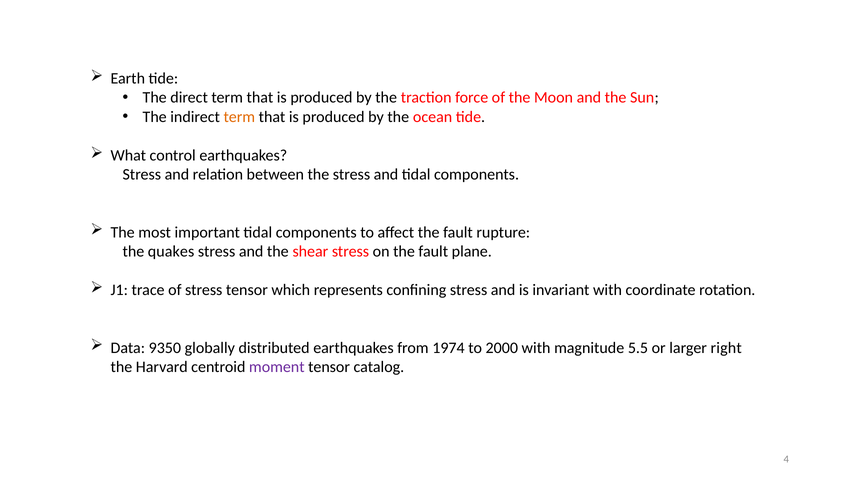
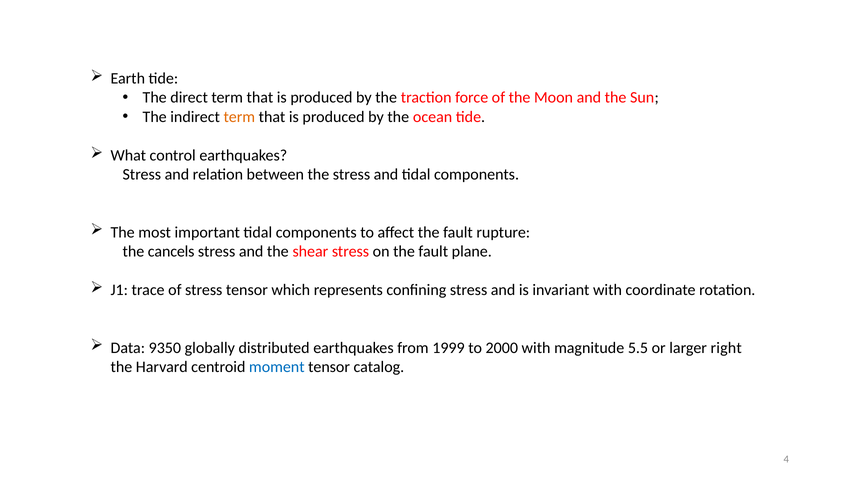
quakes: quakes -> cancels
1974: 1974 -> 1999
moment colour: purple -> blue
